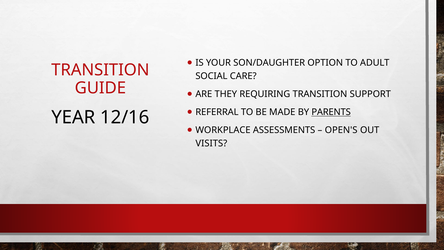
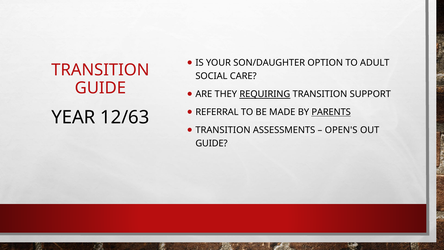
REQUIRING underline: none -> present
12/16: 12/16 -> 12/63
WORKPLACE at (223, 130): WORKPLACE -> TRANSITION
VISITS at (211, 143): VISITS -> GUIDE
